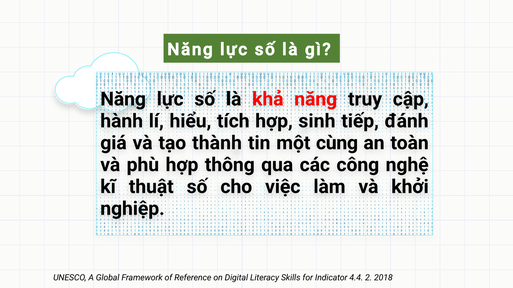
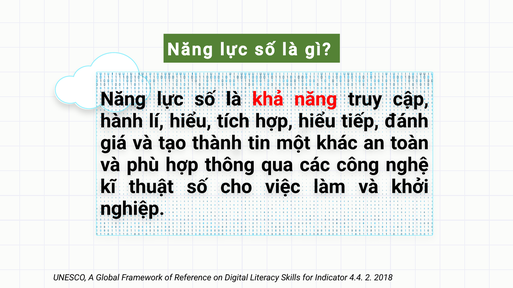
hợp sinh: sinh -> hiểu
cùng: cùng -> khác
